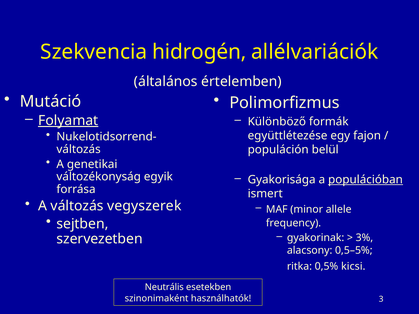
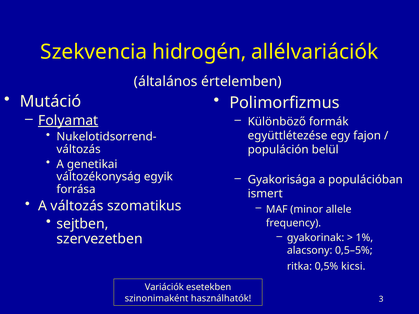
populációban underline: present -> none
vegyszerek: vegyszerek -> szomatikus
3%: 3% -> 1%
Neutrális: Neutrális -> Variációk
